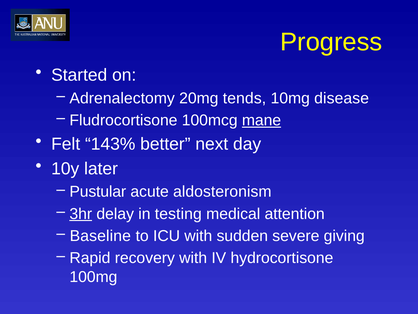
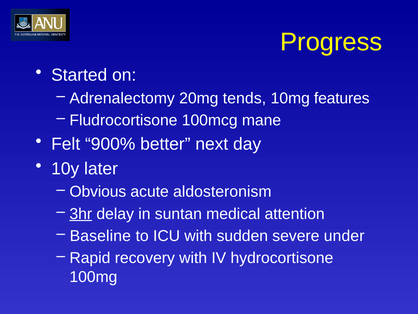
disease: disease -> features
mane underline: present -> none
143%: 143% -> 900%
Pustular: Pustular -> Obvious
testing: testing -> suntan
giving: giving -> under
